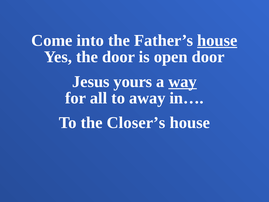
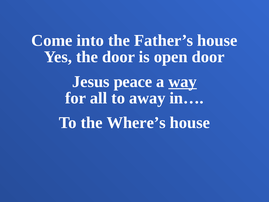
house at (217, 40) underline: present -> none
yours: yours -> peace
Closer’s: Closer’s -> Where’s
